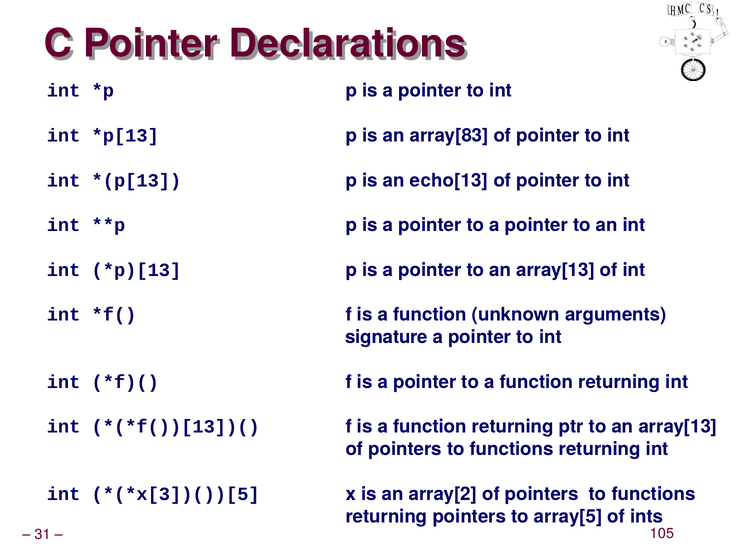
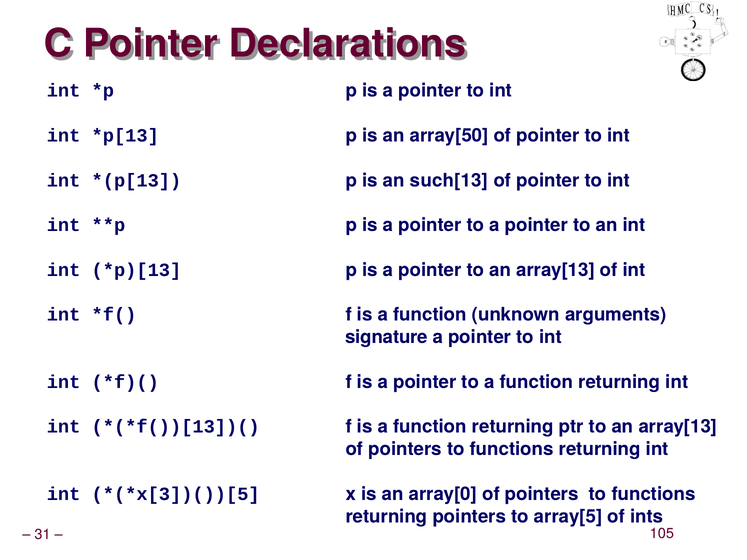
array[83: array[83 -> array[50
echo[13: echo[13 -> such[13
array[2: array[2 -> array[0
